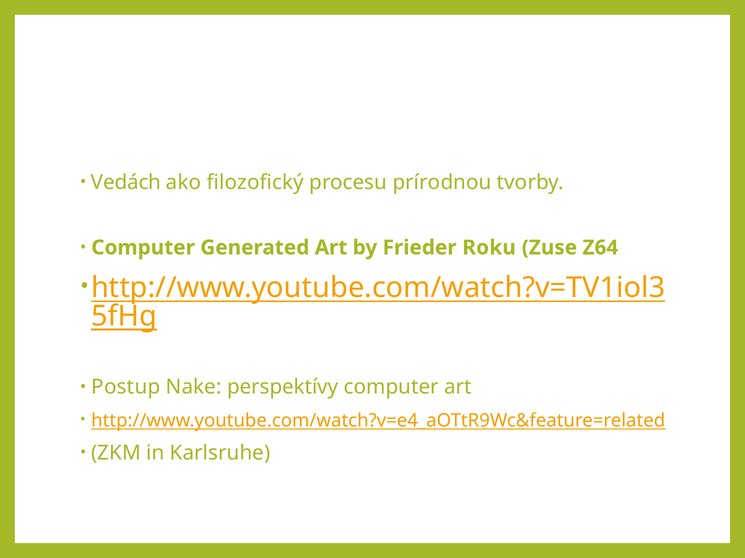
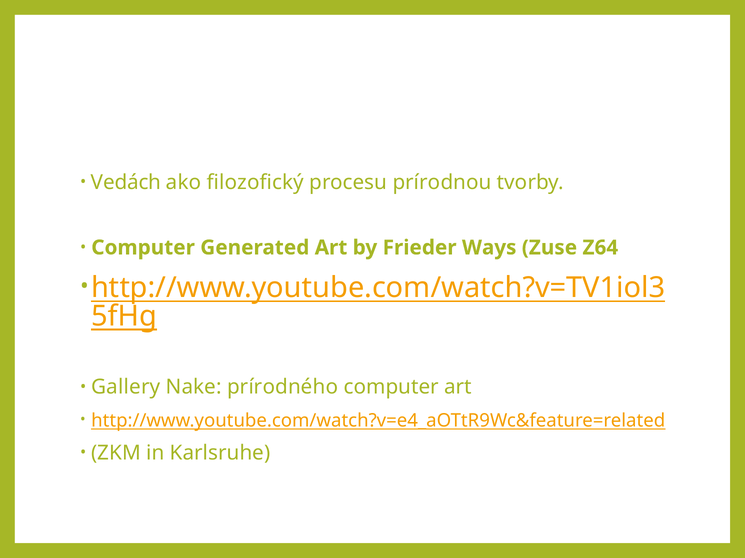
Roku: Roku -> Ways
Postup: Postup -> Gallery
perspektívy: perspektívy -> prírodného
